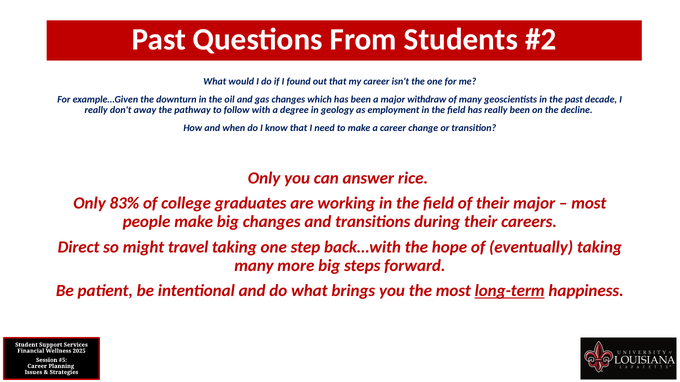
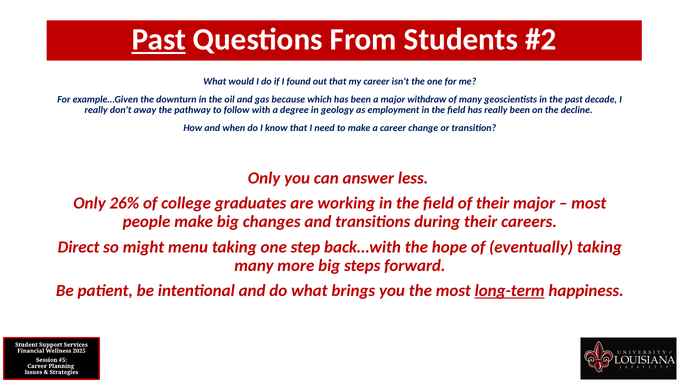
Past at (159, 40) underline: none -> present
gas changes: changes -> because
rice: rice -> less
83%: 83% -> 26%
travel: travel -> menu
